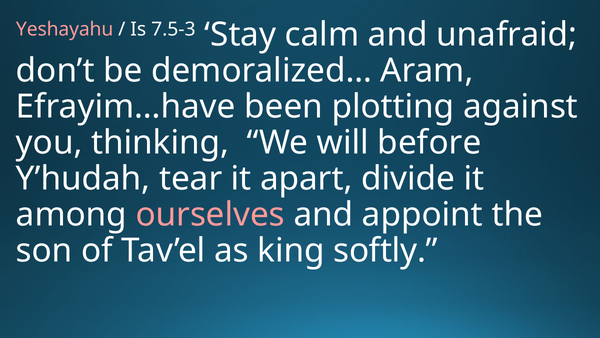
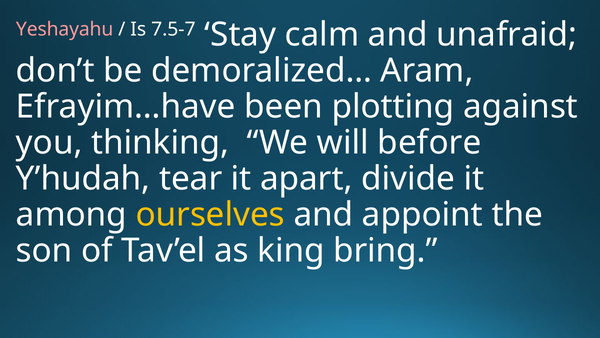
7.5-3: 7.5-3 -> 7.5-7
ourselves colour: pink -> yellow
softly: softly -> bring
